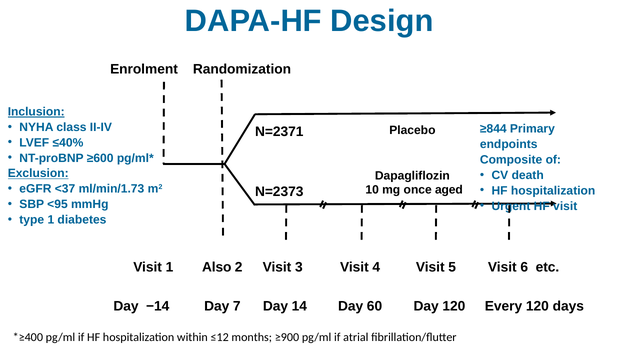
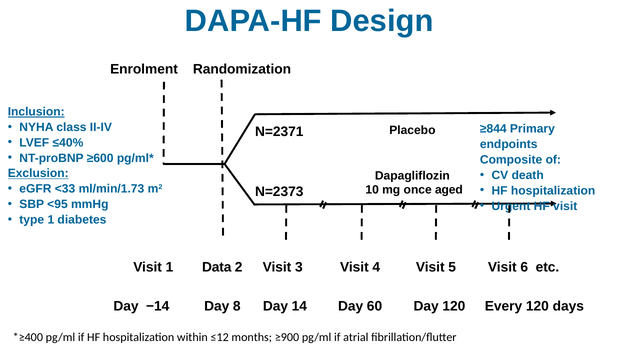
<37: <37 -> <33
Also: Also -> Data
7: 7 -> 8
